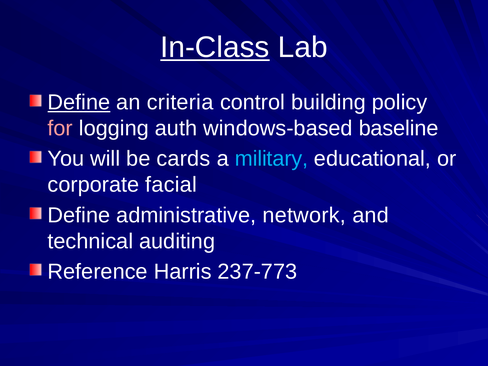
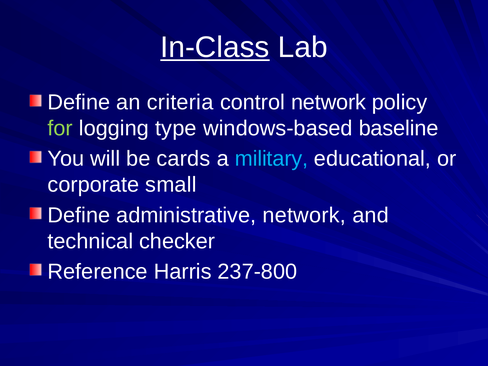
Define at (79, 102) underline: present -> none
control building: building -> network
for colour: pink -> light green
auth: auth -> type
facial: facial -> small
auditing: auditing -> checker
237-773: 237-773 -> 237-800
